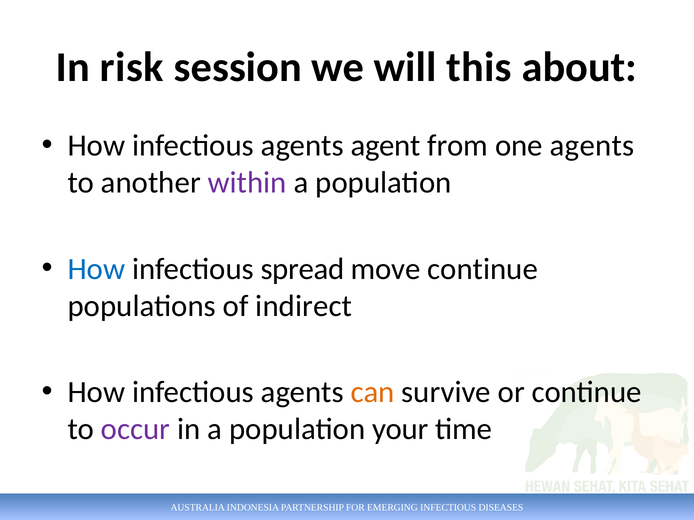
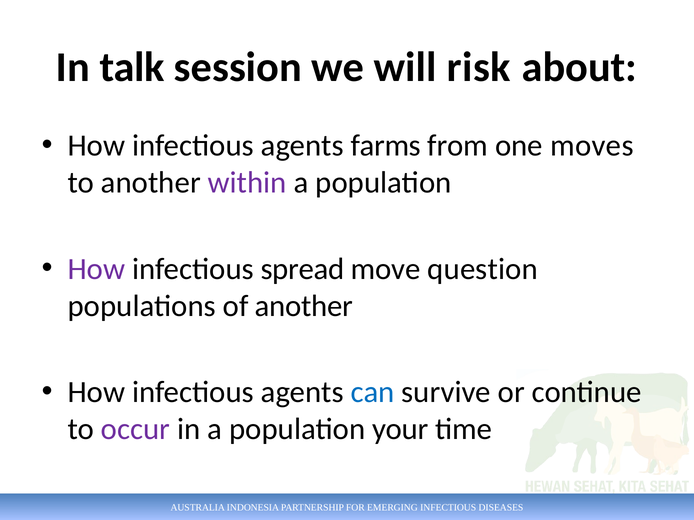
risk: risk -> talk
this: this -> risk
agent: agent -> farms
one agents: agents -> moves
How at (96, 269) colour: blue -> purple
move continue: continue -> question
of indirect: indirect -> another
can colour: orange -> blue
